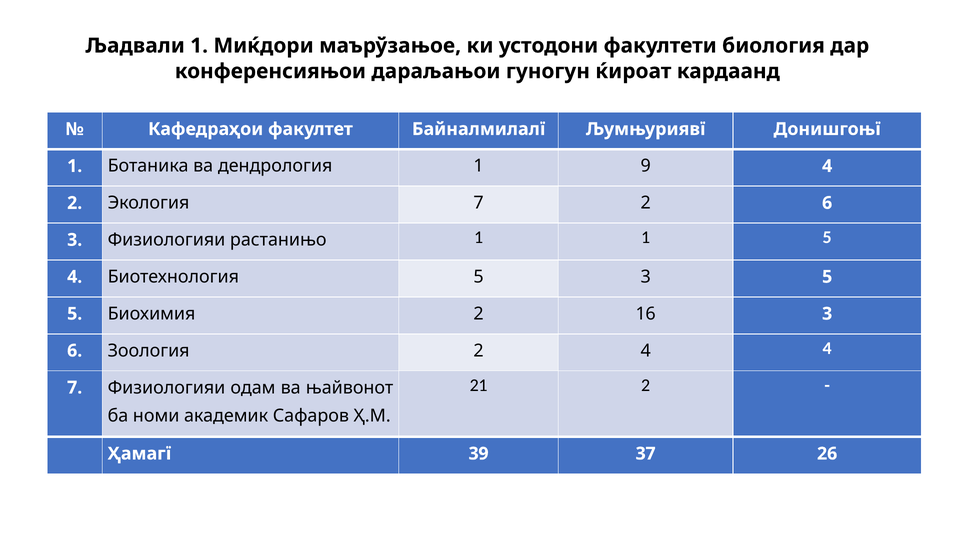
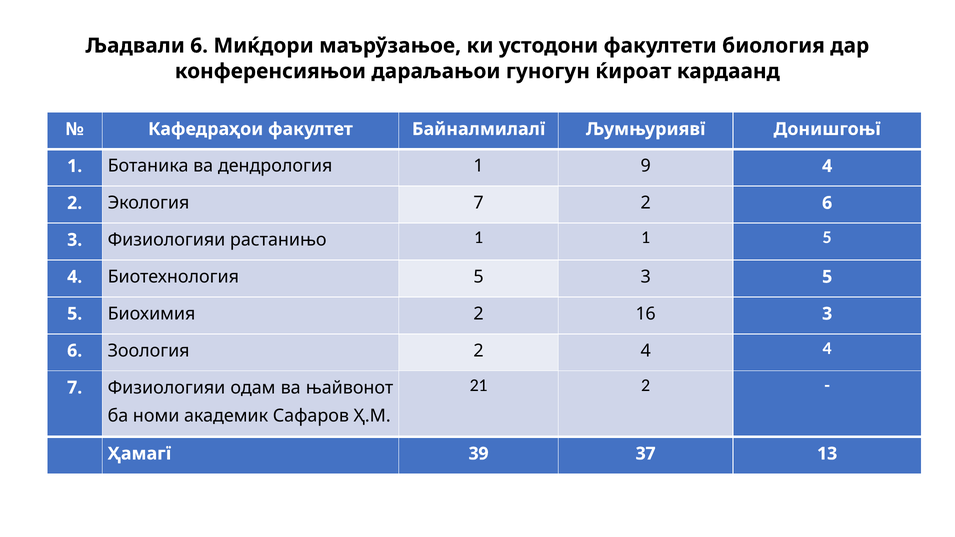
Љадвали 1: 1 -> 6
26: 26 -> 13
